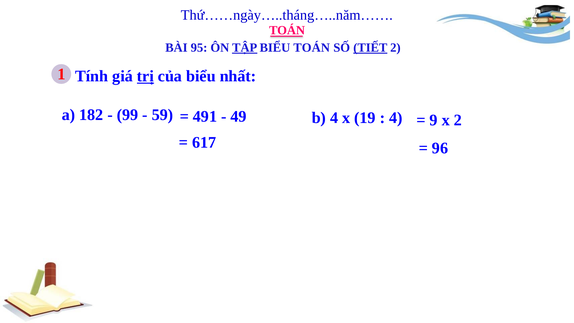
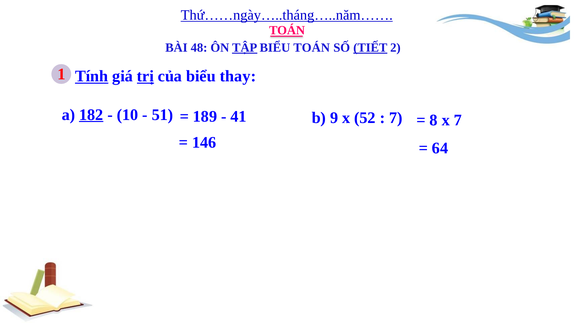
Thứ……ngày…..tháng…..năm…… underline: none -> present
95: 95 -> 48
Tính underline: none -> present
nhất: nhất -> thay
182 underline: none -> present
99: 99 -> 10
59: 59 -> 51
b 4: 4 -> 9
19: 19 -> 52
4 at (396, 118): 4 -> 7
491: 491 -> 189
49: 49 -> 41
9: 9 -> 8
x 2: 2 -> 7
617: 617 -> 146
96: 96 -> 64
